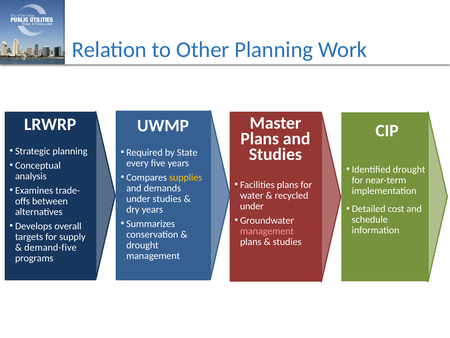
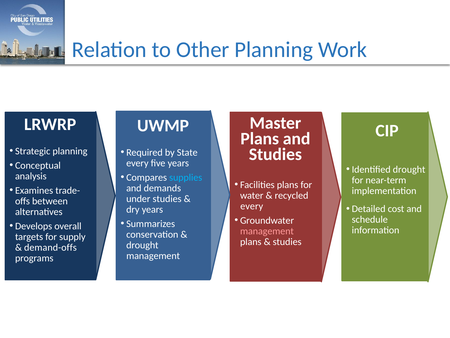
supplies colour: yellow -> light blue
under at (252, 206): under -> every
demand-five: demand-five -> demand-offs
